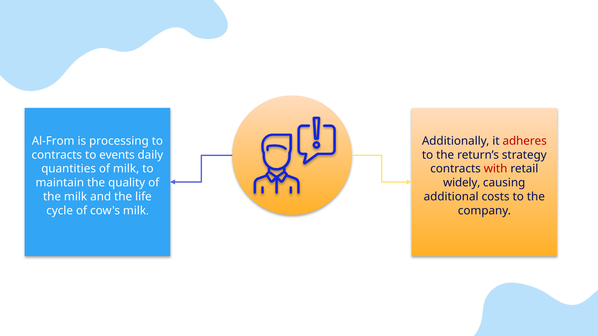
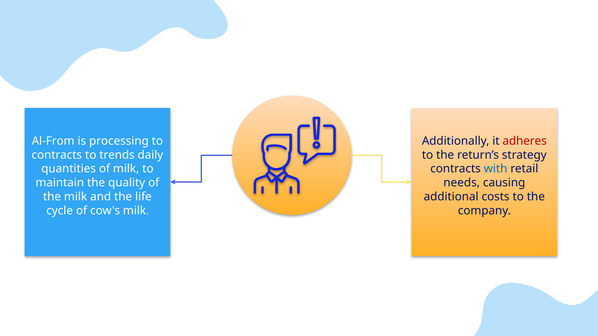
events: events -> trends
with colour: red -> blue
widely: widely -> needs
